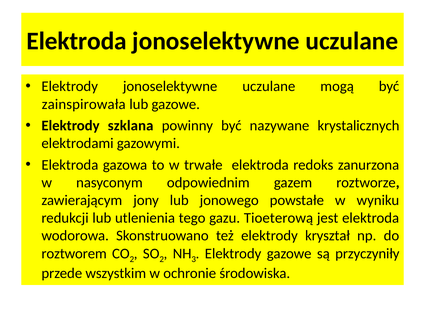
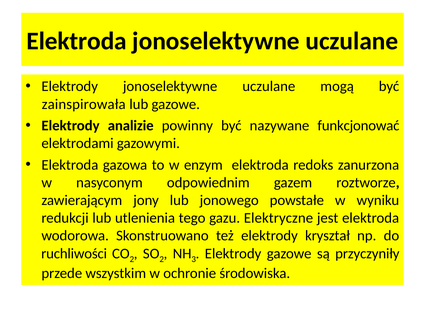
szklana: szklana -> analizie
krystalicznych: krystalicznych -> funkcjonować
trwałe: trwałe -> enzym
Tioeterową: Tioeterową -> Elektryczne
roztworem: roztworem -> ruchliwości
